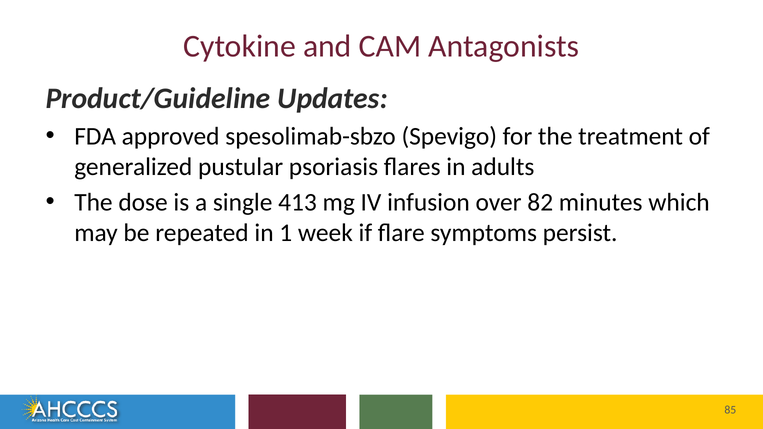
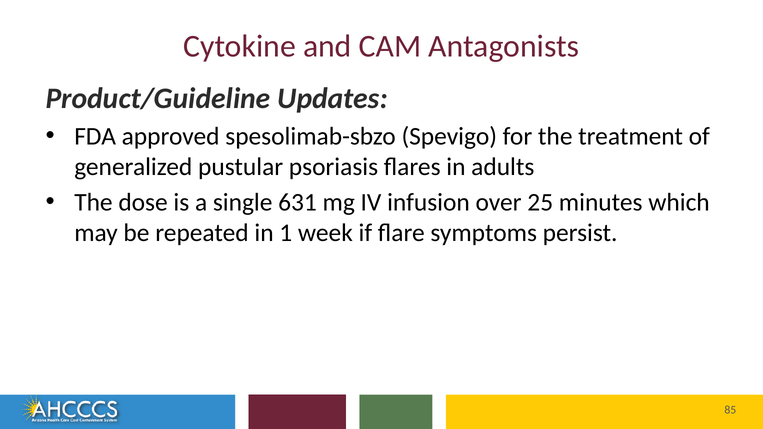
413: 413 -> 631
82: 82 -> 25
